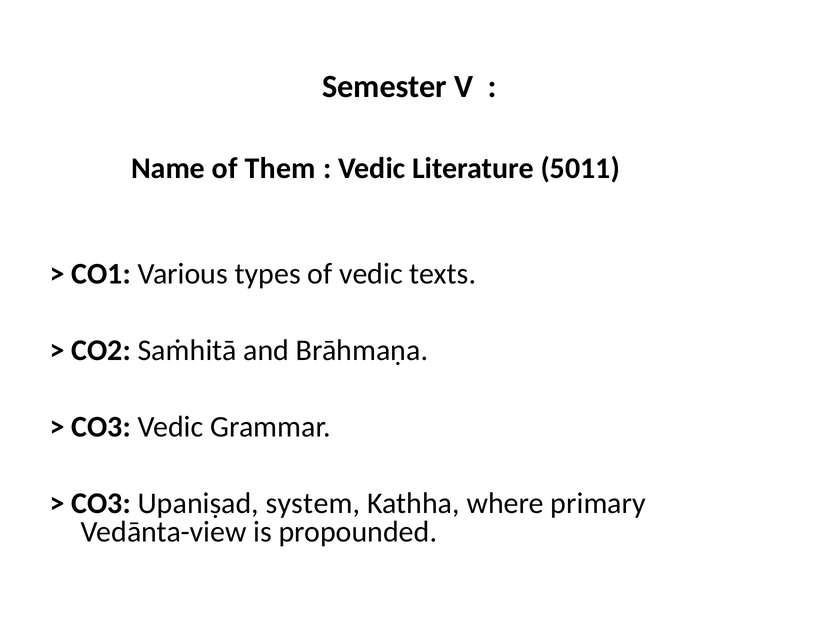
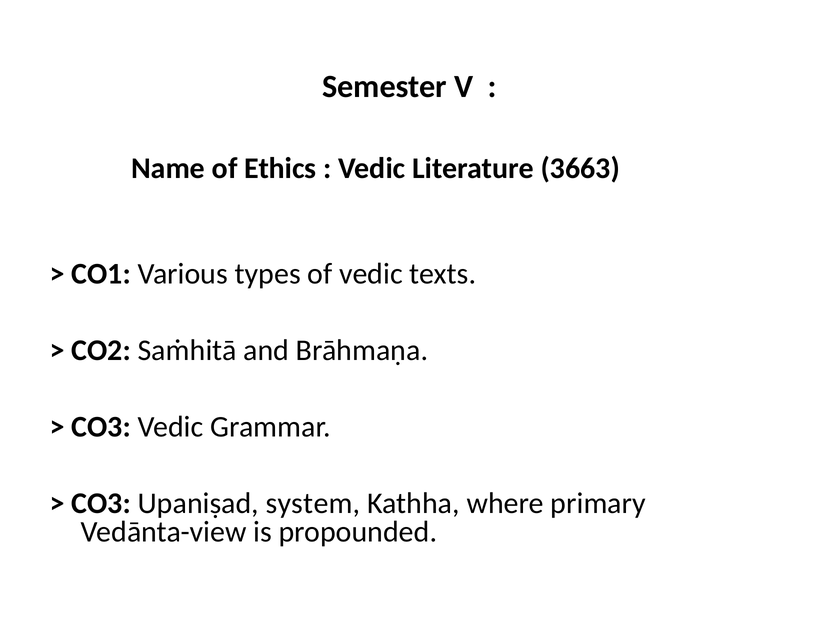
Them: Them -> Ethics
5011: 5011 -> 3663
